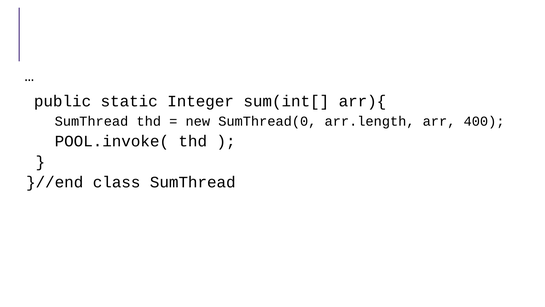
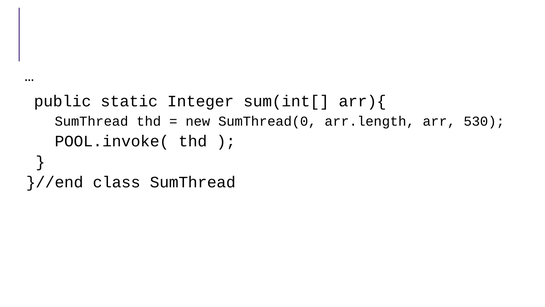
400: 400 -> 530
